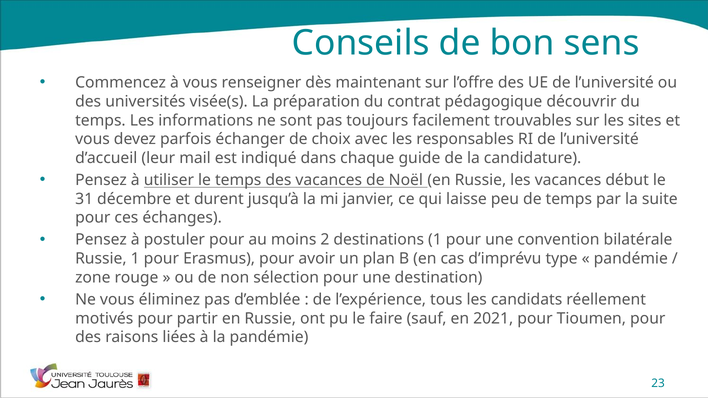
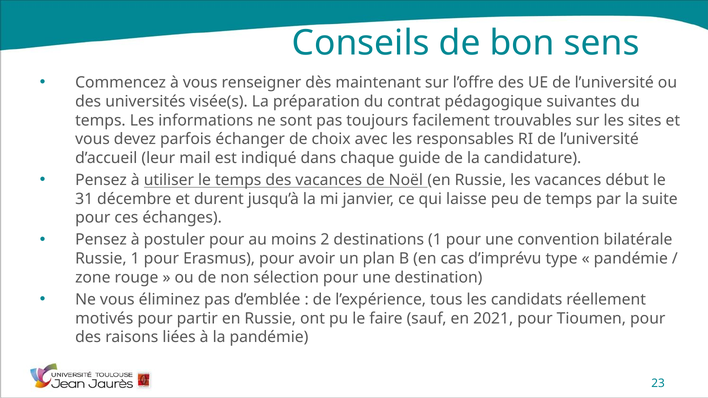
découvrir: découvrir -> suivantes
